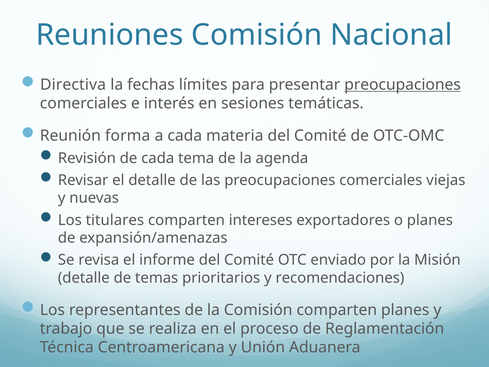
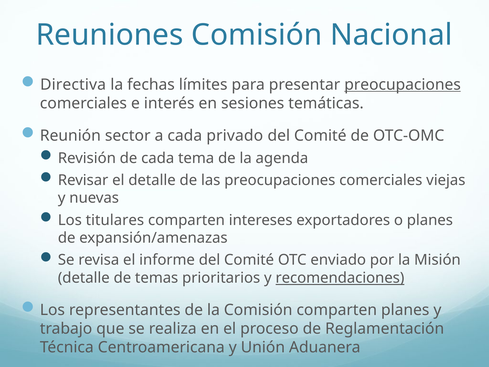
forma: forma -> sector
materia: materia -> privado
recomendaciones underline: none -> present
